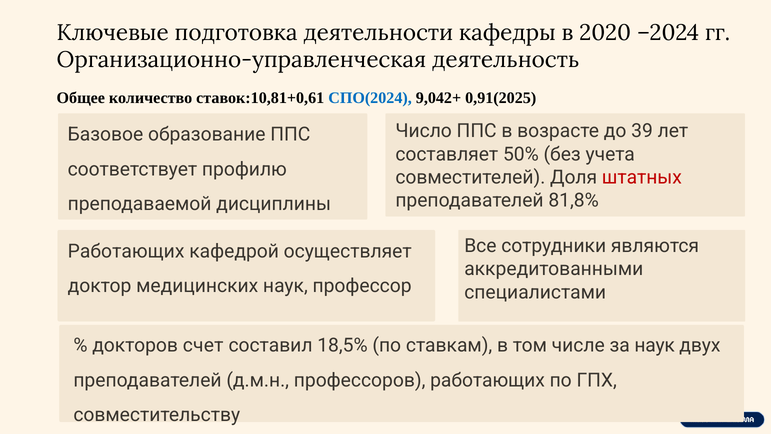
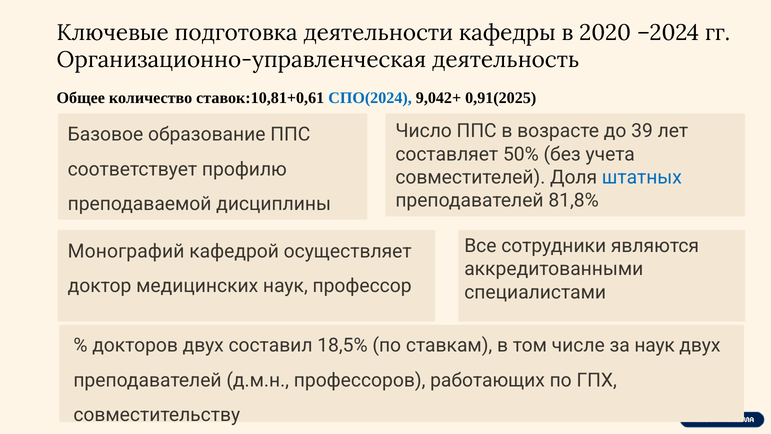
штатных colour: red -> blue
Работающих at (126, 251): Работающих -> Монографий
докторов счет: счет -> двух
